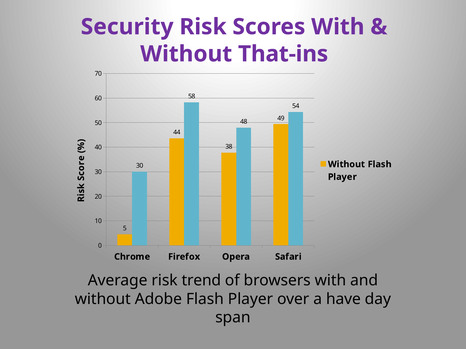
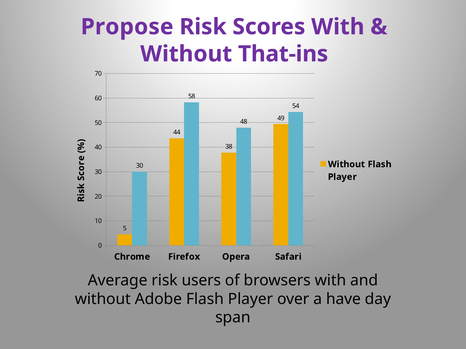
Security: Security -> Propose
trend: trend -> users
